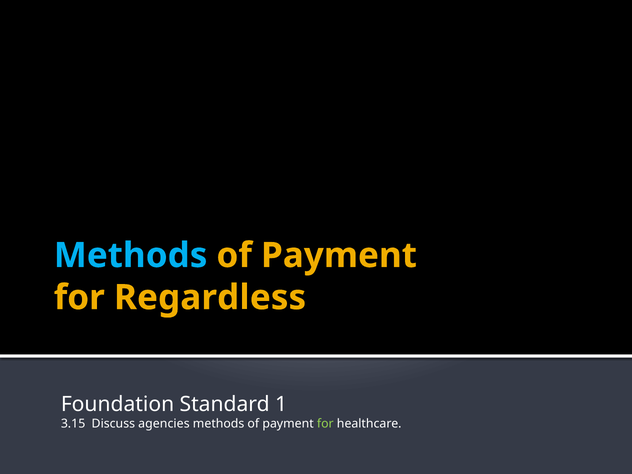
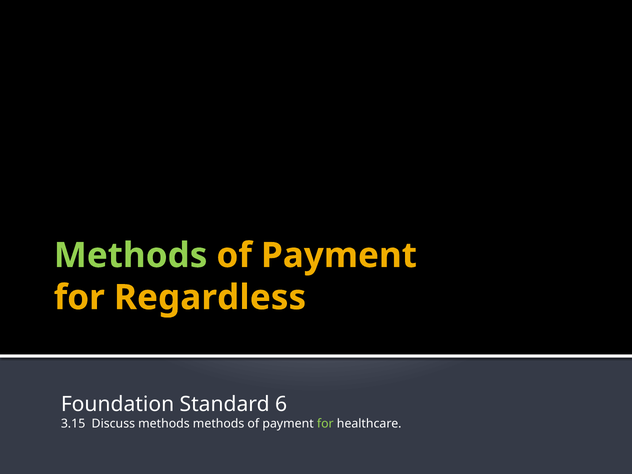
Methods at (131, 255) colour: light blue -> light green
1: 1 -> 6
Discuss agencies: agencies -> methods
